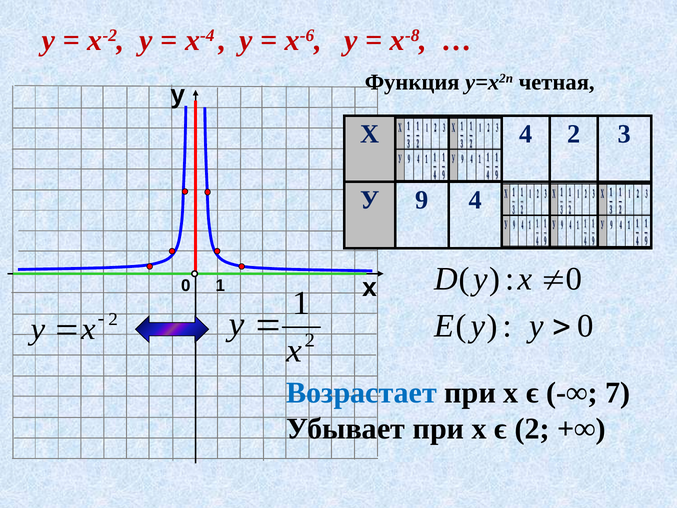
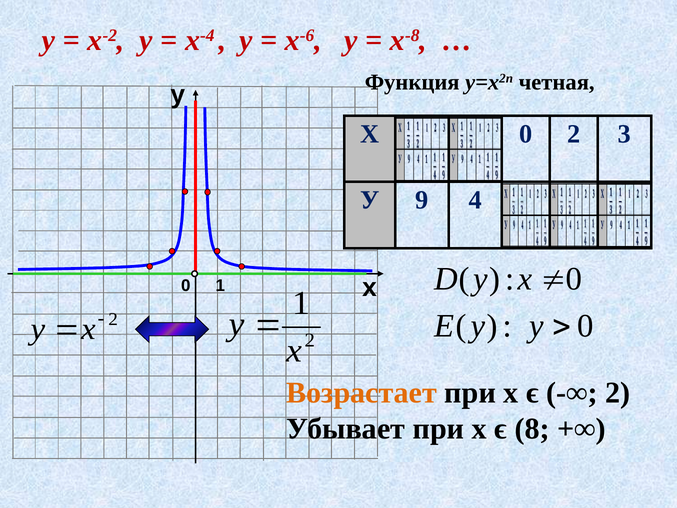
Х 4: 4 -> 0
Возрастает colour: blue -> orange
7 at (618, 393): 7 -> 2
ϵ 2: 2 -> 8
